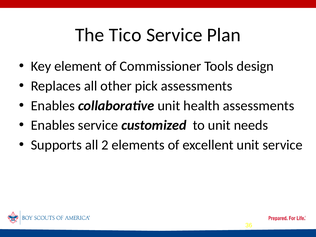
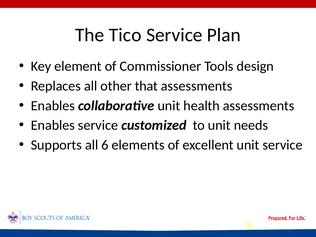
pick: pick -> that
2: 2 -> 6
